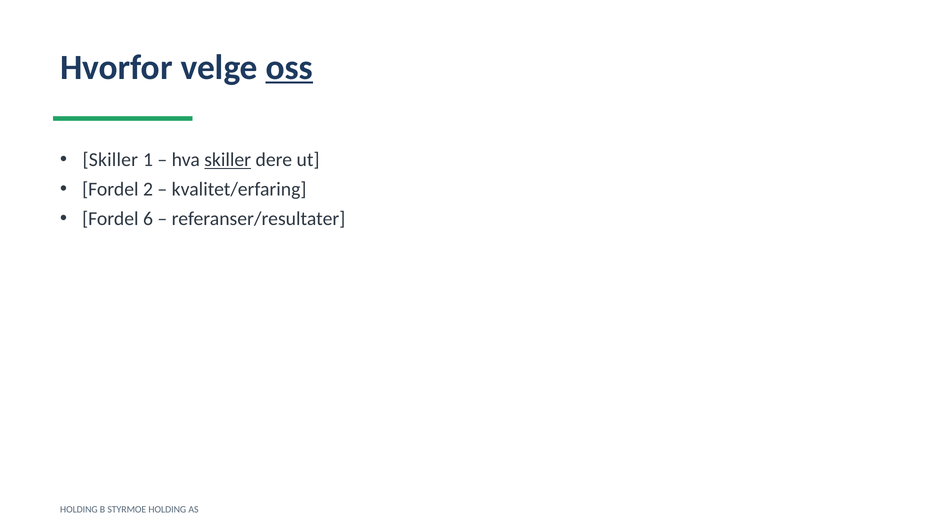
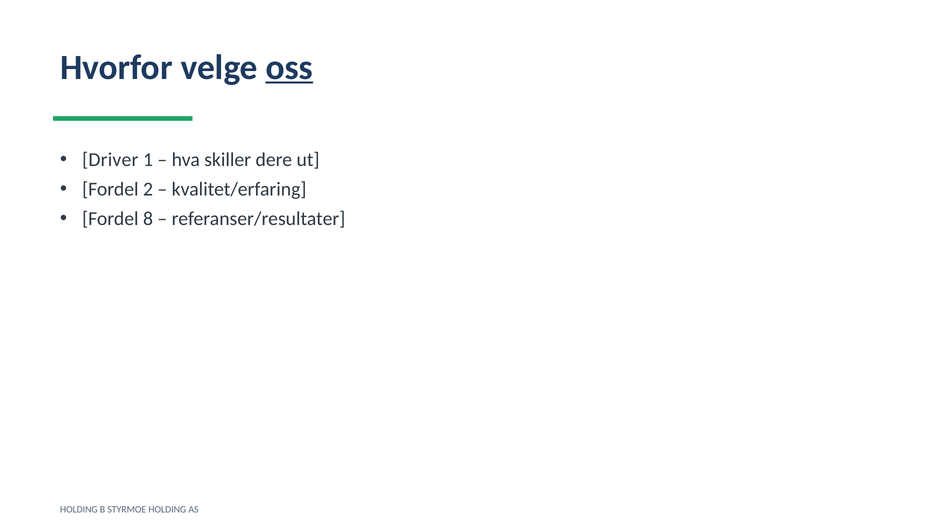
Skiller at (110, 160): Skiller -> Driver
skiller at (228, 160) underline: present -> none
6: 6 -> 8
